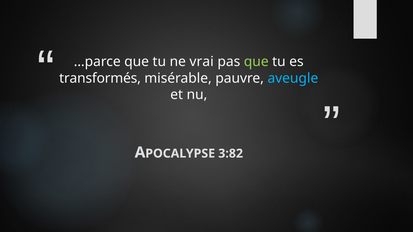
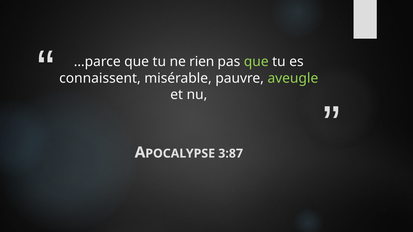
vrai: vrai -> rien
transformés: transformés -> connaissent
aveugle colour: light blue -> light green
3:82: 3:82 -> 3:87
